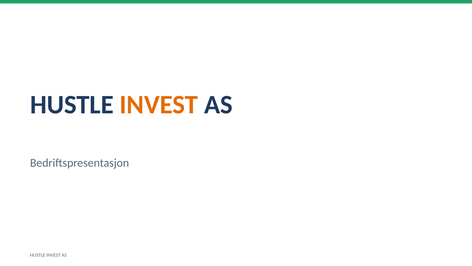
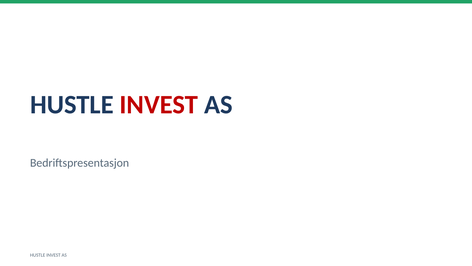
INVEST at (159, 105) colour: orange -> red
